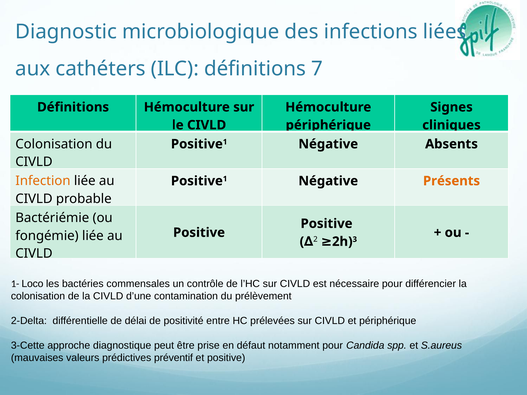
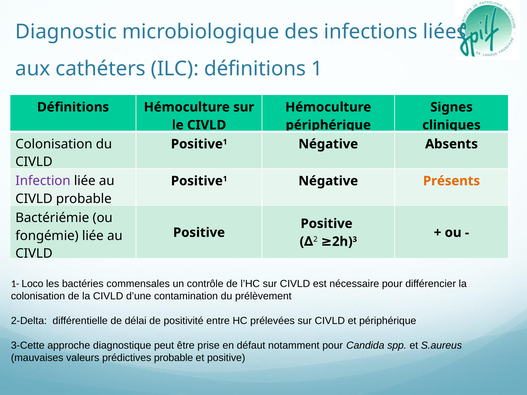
7: 7 -> 1
Infection colour: orange -> purple
prédictives préventif: préventif -> probable
